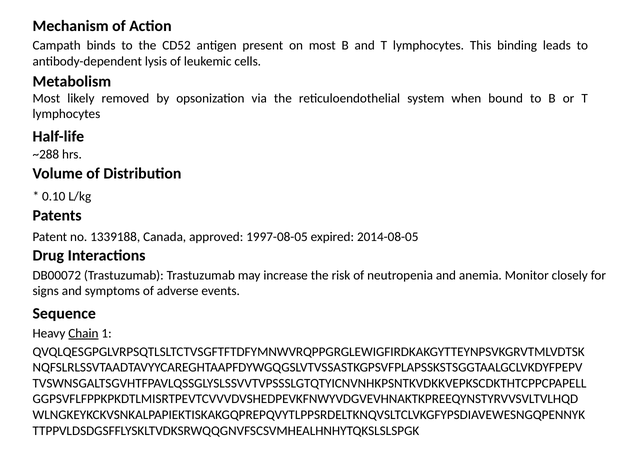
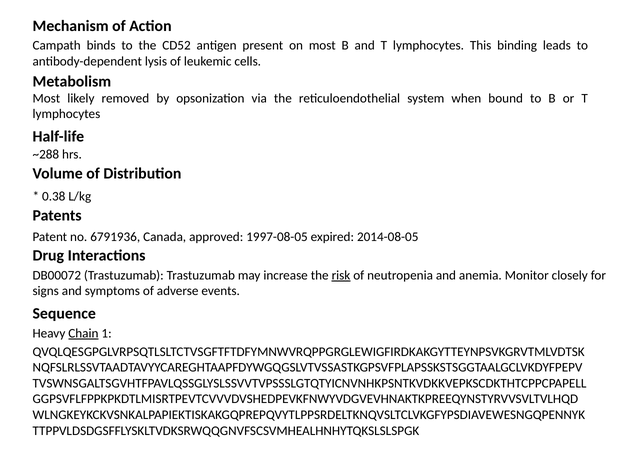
0.10: 0.10 -> 0.38
1339188: 1339188 -> 6791936
risk underline: none -> present
